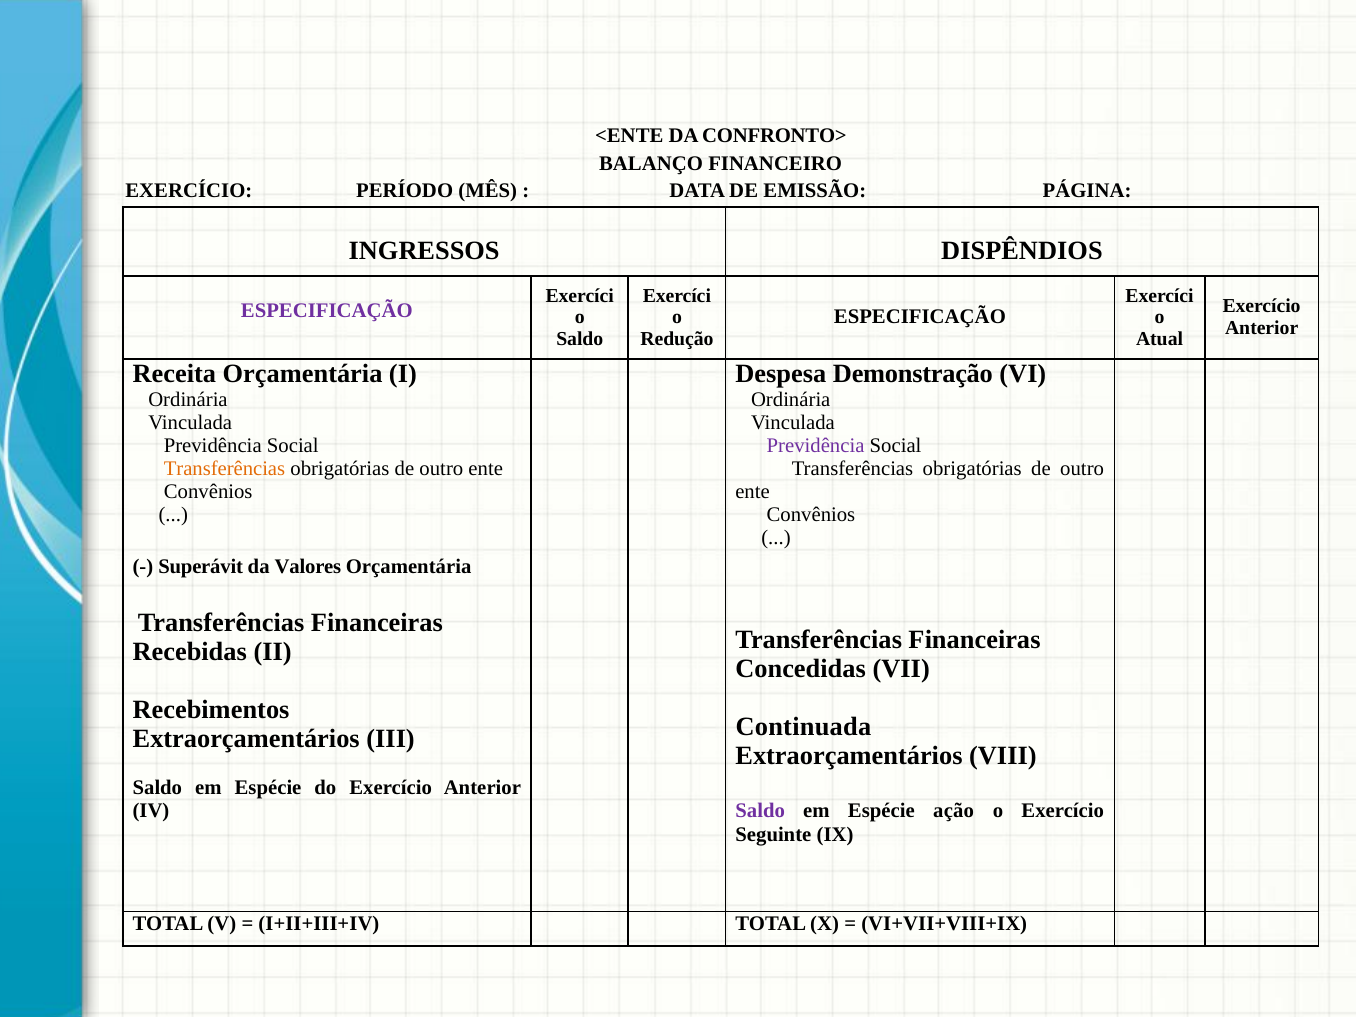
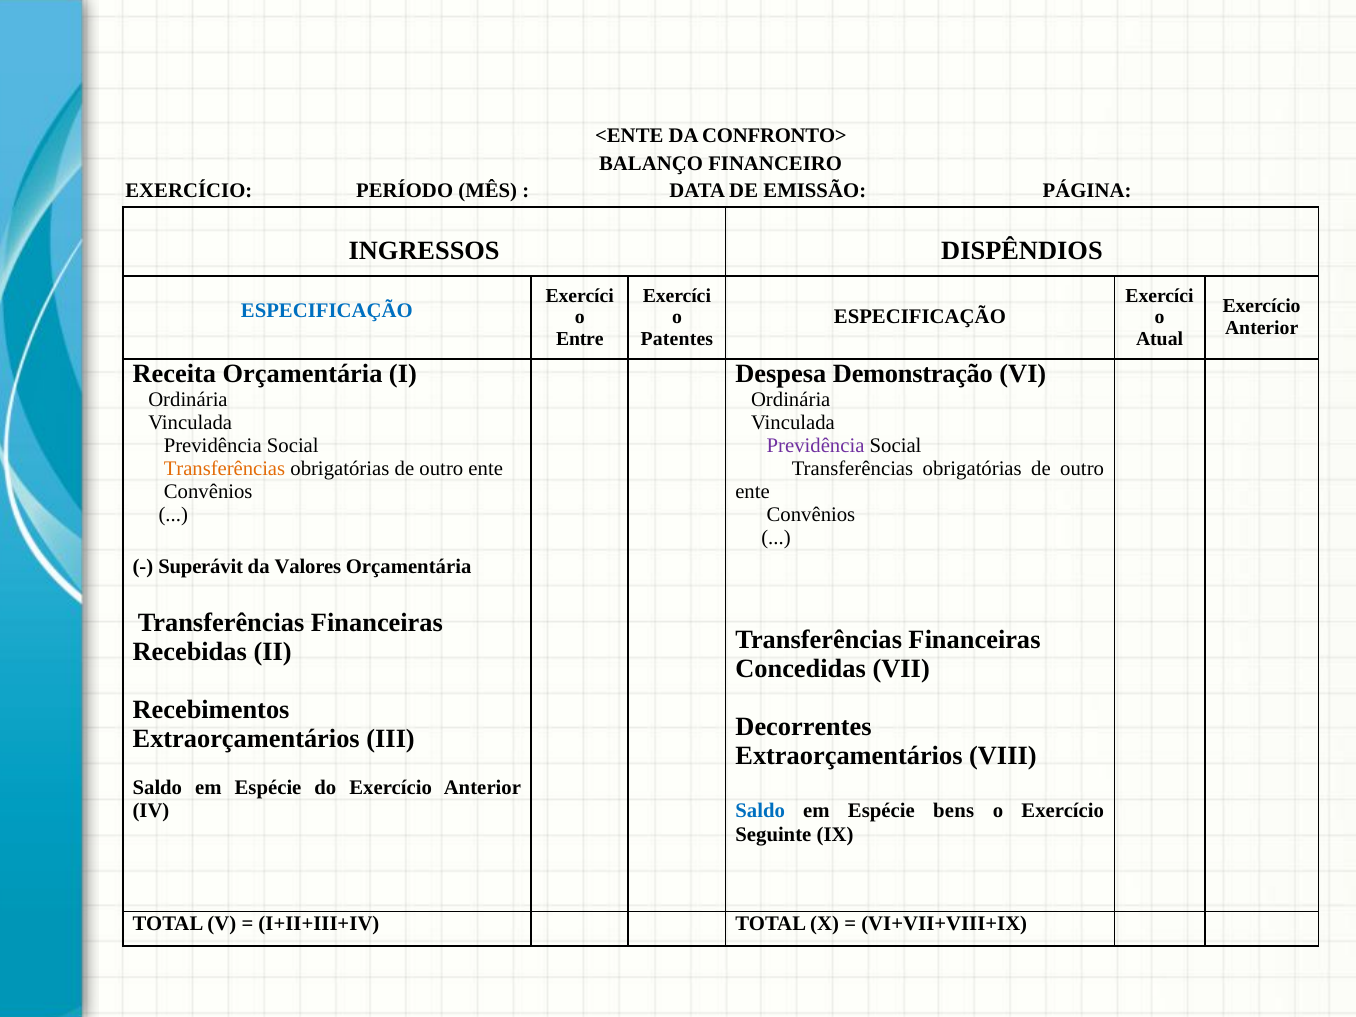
ESPECIFICAÇÃO at (327, 311) colour: purple -> blue
Saldo at (580, 339): Saldo -> Entre
Redução: Redução -> Patentes
Continuada: Continuada -> Decorrentes
Saldo at (760, 811) colour: purple -> blue
ação: ação -> bens
